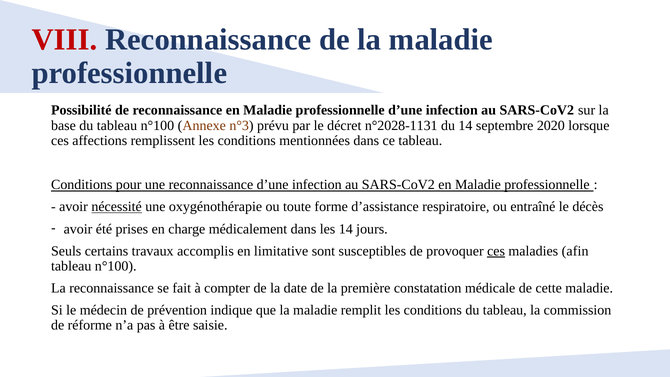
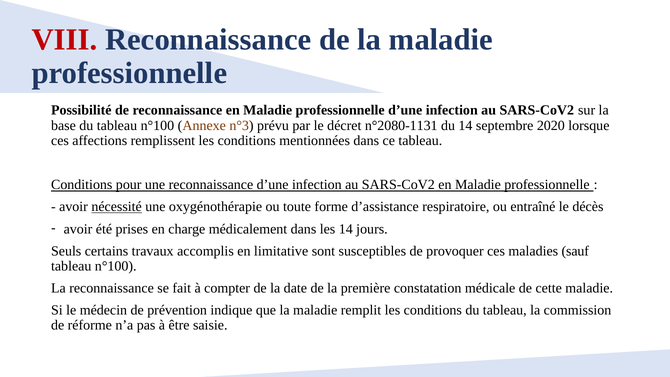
n°2028-1131: n°2028-1131 -> n°2080-1131
ces at (496, 251) underline: present -> none
afin: afin -> sauf
